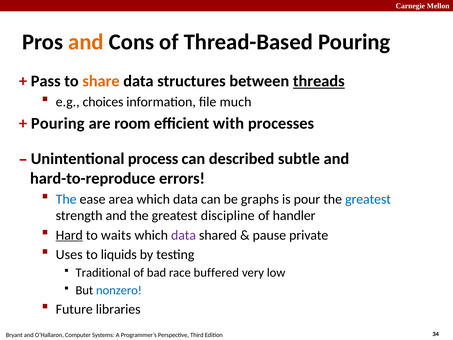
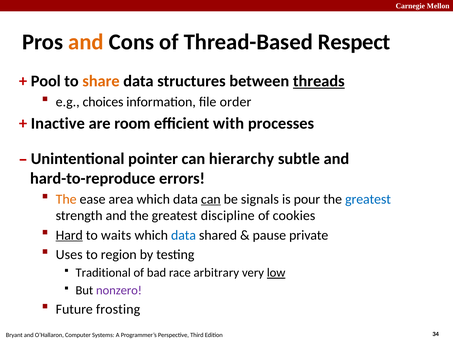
Thread-Based Pouring: Pouring -> Respect
Pass: Pass -> Pool
much: much -> order
Pouring at (58, 123): Pouring -> Inactive
process: process -> pointer
described: described -> hierarchy
The at (66, 199) colour: blue -> orange
can at (211, 199) underline: none -> present
graphs: graphs -> signals
handler: handler -> cookies
data at (184, 235) colour: purple -> blue
liquids: liquids -> region
buffered: buffered -> arbitrary
low underline: none -> present
nonzero colour: blue -> purple
libraries: libraries -> frosting
